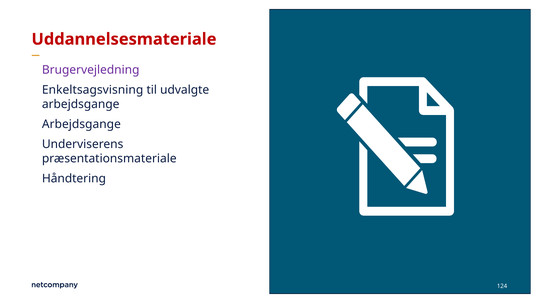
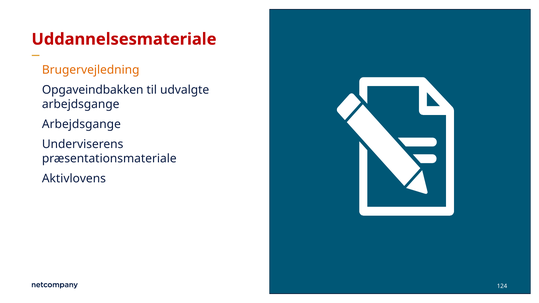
Brugervejledning colour: purple -> orange
Enkeltsagsvisning: Enkeltsagsvisning -> Opgaveindbakken
Håndtering: Håndtering -> Aktivlovens
